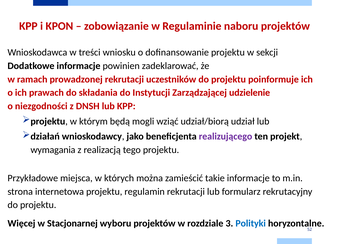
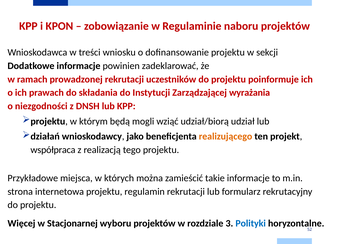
udzielenie: udzielenie -> wyrażania
realizującego colour: purple -> orange
wymagania: wymagania -> współpraca
